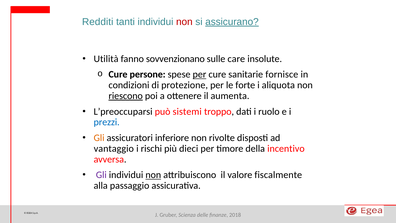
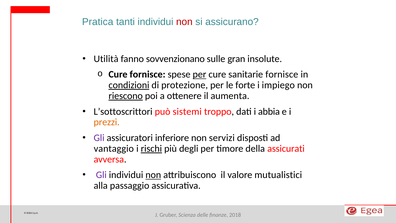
Redditi: Redditi -> Pratica
assicurano underline: present -> none
care: care -> gran
Cure persone: persone -> fornisce
condizioni underline: none -> present
aliquota: aliquota -> impiego
L’preoccuparsi: L’preoccuparsi -> L’sottoscrittori
ruolo: ruolo -> abbia
prezzi colour: blue -> orange
Gli at (99, 138) colour: orange -> purple
rivolte: rivolte -> servizi
rischi underline: none -> present
dieci: dieci -> degli
incentivo: incentivo -> assicurati
fiscalmente: fiscalmente -> mutualistici
